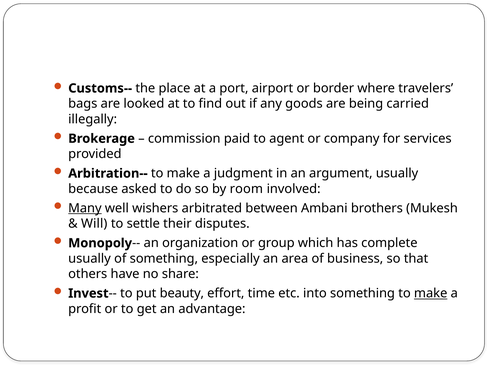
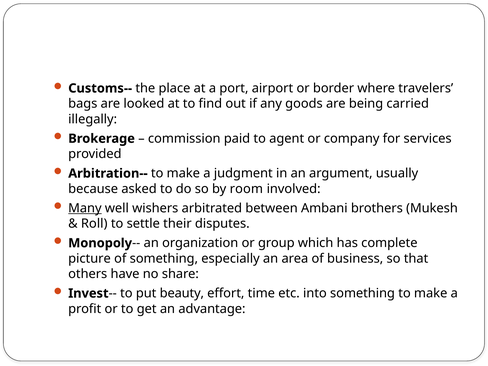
Will: Will -> Roll
usually at (90, 259): usually -> picture
make at (431, 293) underline: present -> none
